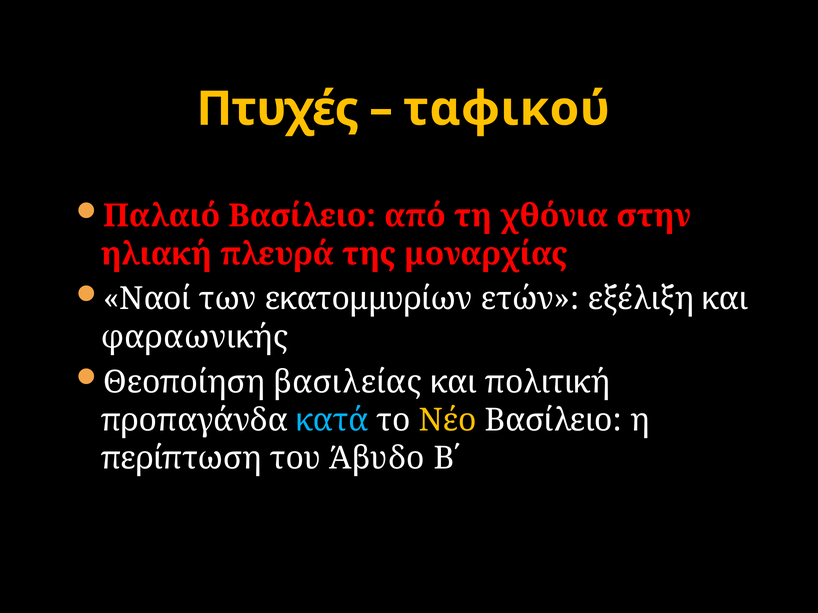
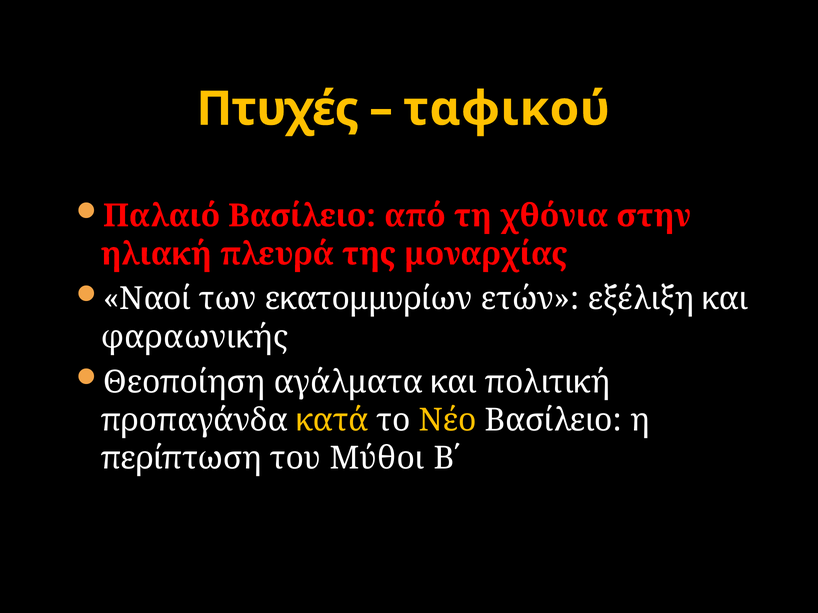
βασιλείας: βασιλείας -> αγάλματα
κατά colour: light blue -> yellow
Άβυδο: Άβυδο -> Μύθοι
